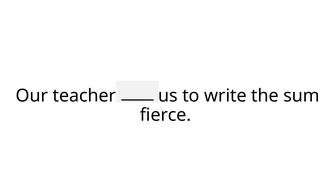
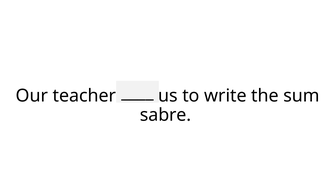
fierce: fierce -> sabre
